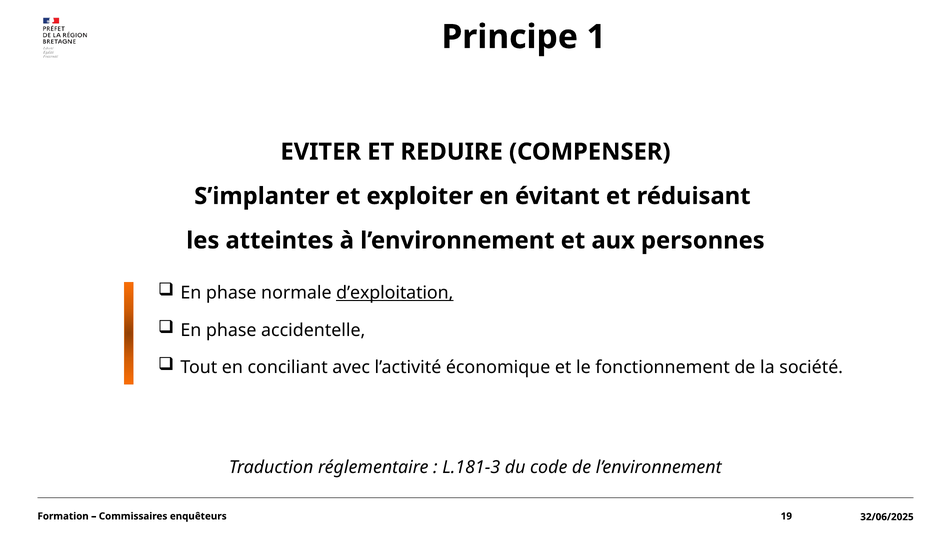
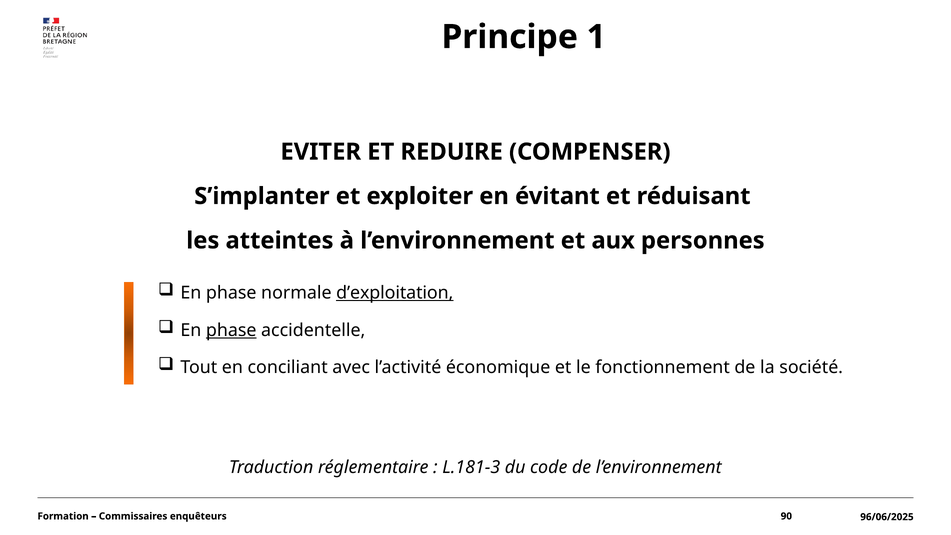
phase at (231, 330) underline: none -> present
19: 19 -> 90
32/06/2025: 32/06/2025 -> 96/06/2025
